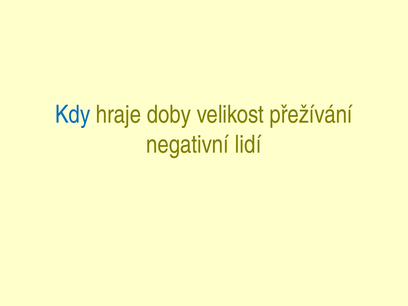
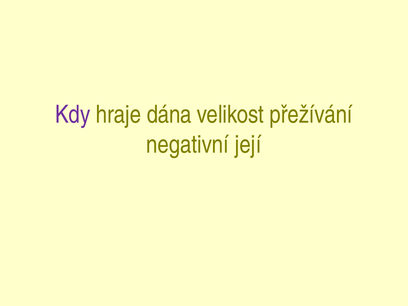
Kdy colour: blue -> purple
doby: doby -> dána
lidí: lidí -> její
